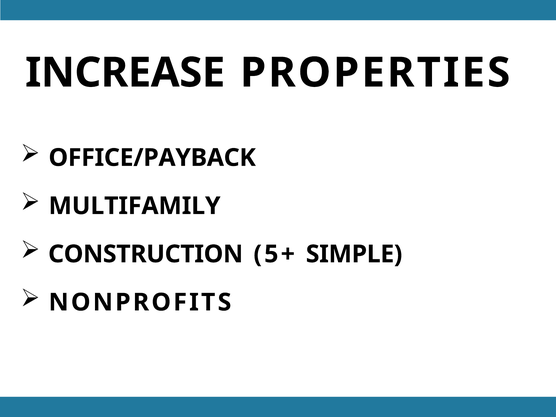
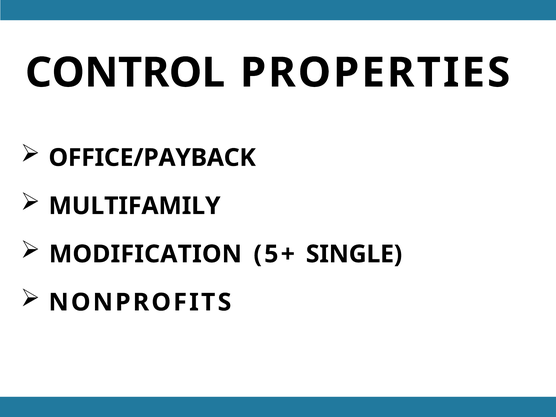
INCREASE: INCREASE -> CONTROL
CONSTRUCTION: CONSTRUCTION -> MODIFICATION
SIMPLE: SIMPLE -> SINGLE
